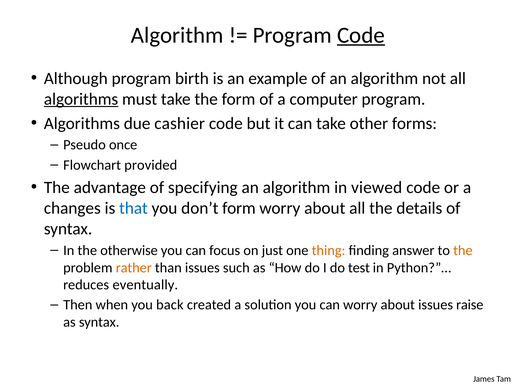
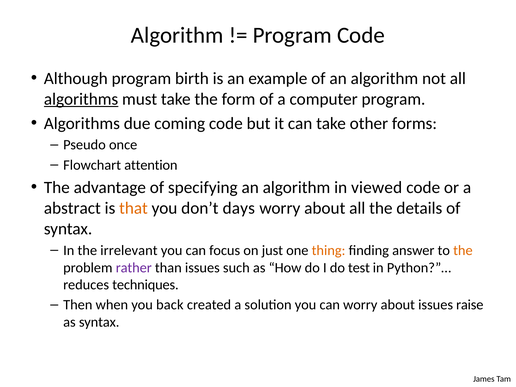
Code at (361, 35) underline: present -> none
cashier: cashier -> coming
provided: provided -> attention
changes: changes -> abstract
that colour: blue -> orange
don’t form: form -> days
otherwise: otherwise -> irrelevant
rather colour: orange -> purple
eventually: eventually -> techniques
